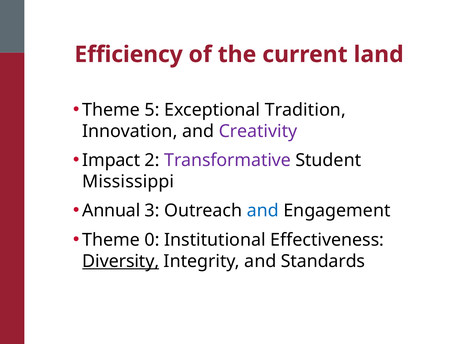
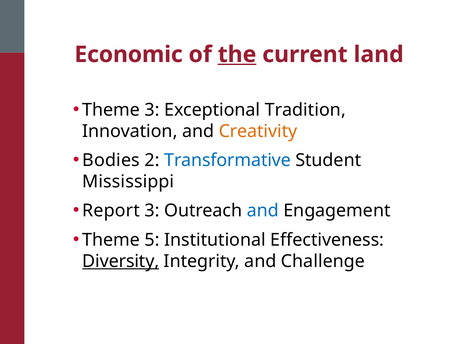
Efficiency: Efficiency -> Economic
the underline: none -> present
Theme 5: 5 -> 3
Creativity colour: purple -> orange
Impact: Impact -> Bodies
Transformative colour: purple -> blue
Annual: Annual -> Report
0: 0 -> 5
Standards: Standards -> Challenge
